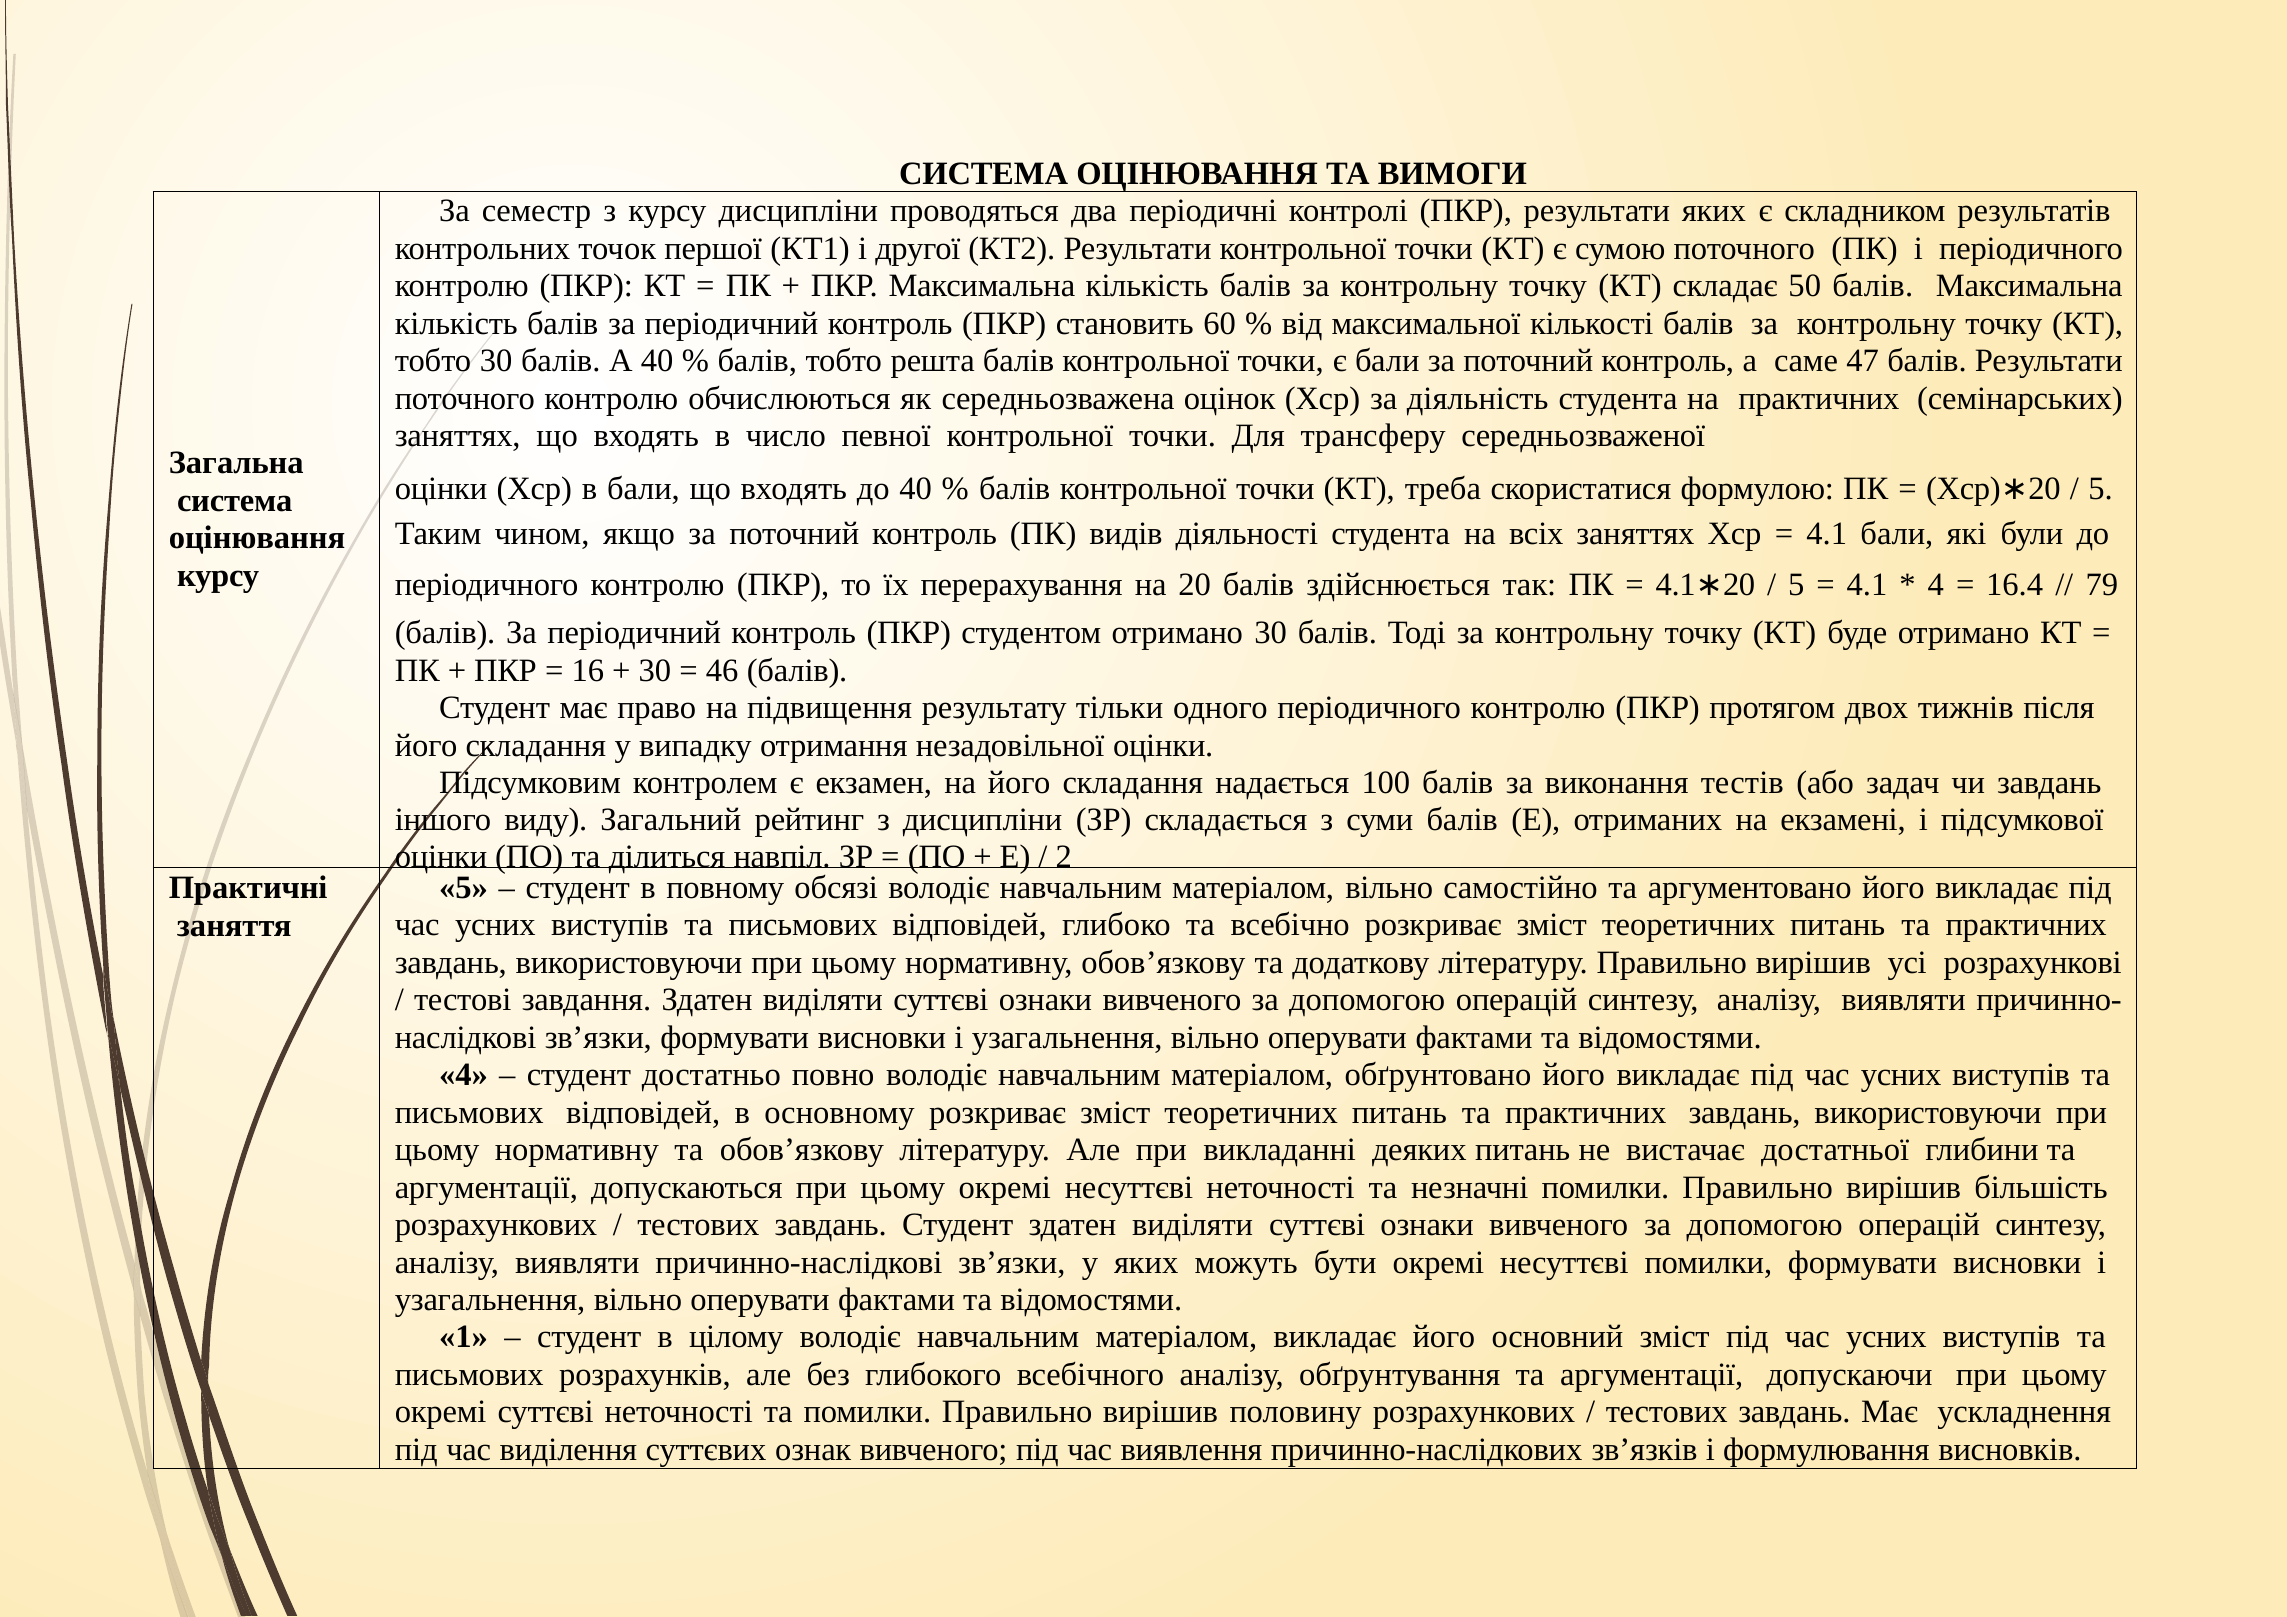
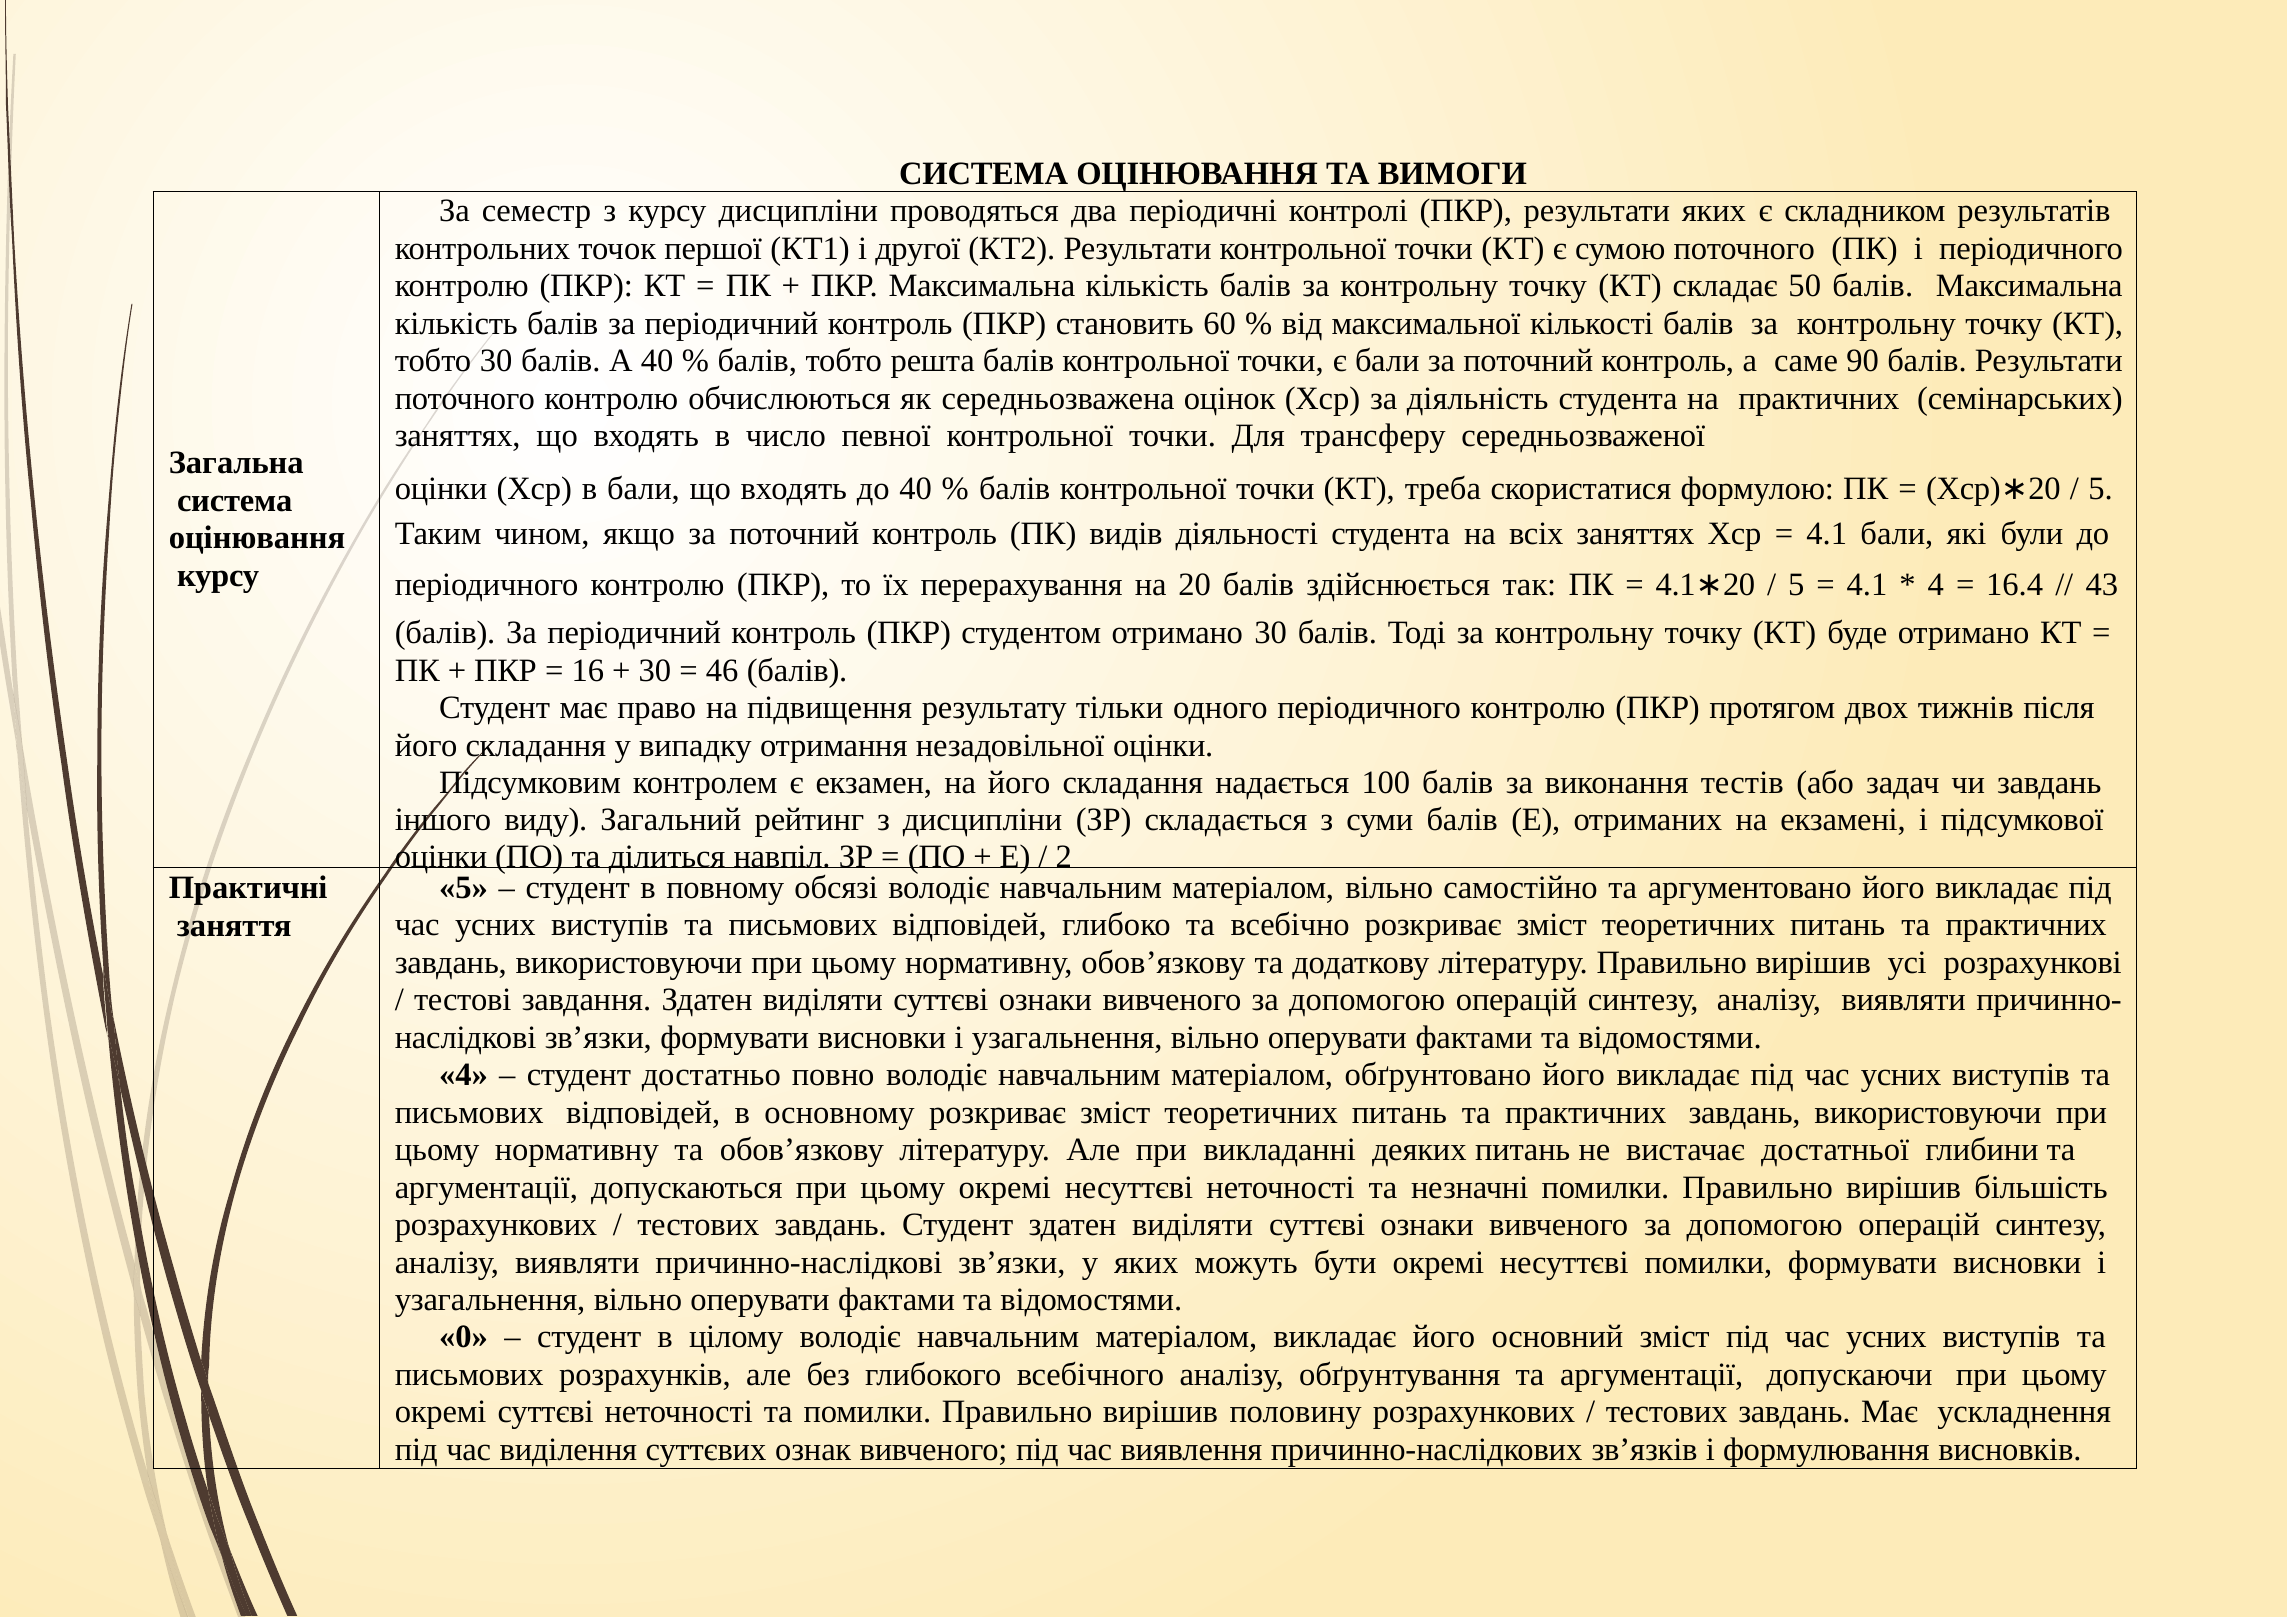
47: 47 -> 90
79: 79 -> 43
1: 1 -> 0
